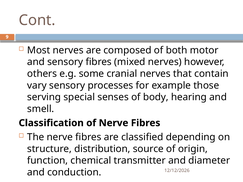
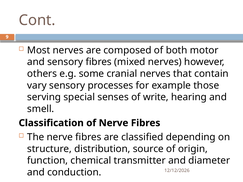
body: body -> write
